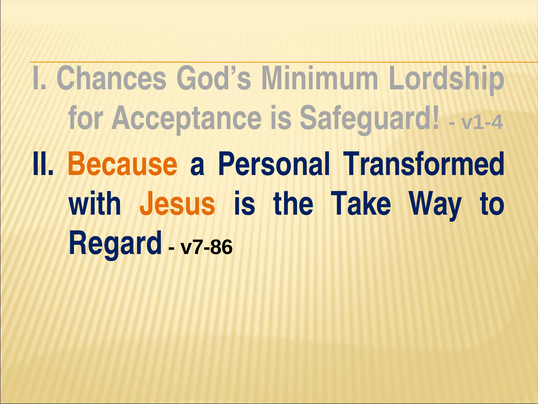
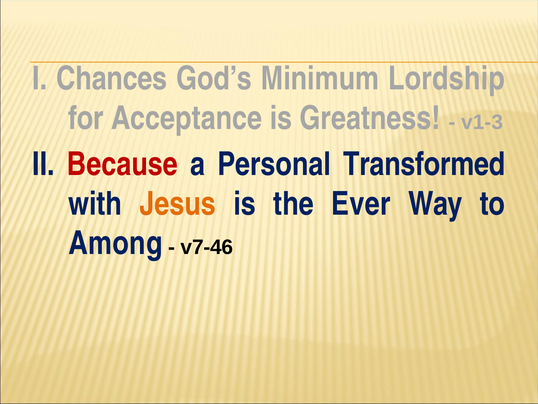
Safeguard: Safeguard -> Greatness
v1-4: v1-4 -> v1-3
Because colour: orange -> red
Take: Take -> Ever
Regard: Regard -> Among
v7-86: v7-86 -> v7-46
